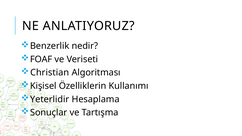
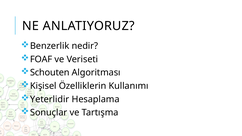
Christian: Christian -> Schouten
